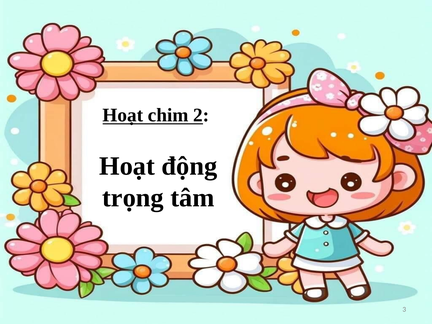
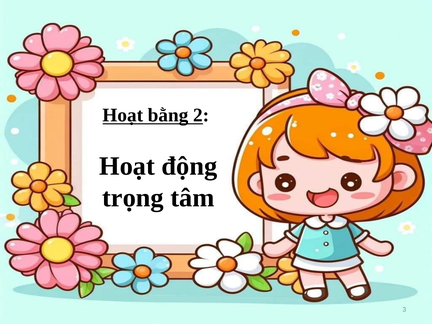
chim: chim -> bằng
